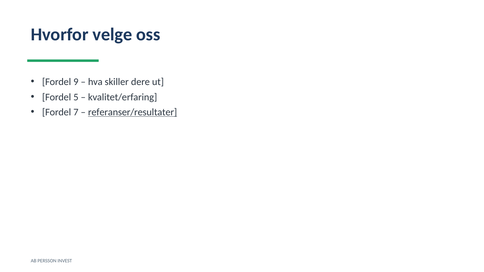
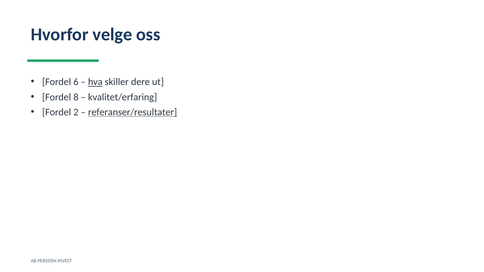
9: 9 -> 6
hva underline: none -> present
5: 5 -> 8
7: 7 -> 2
